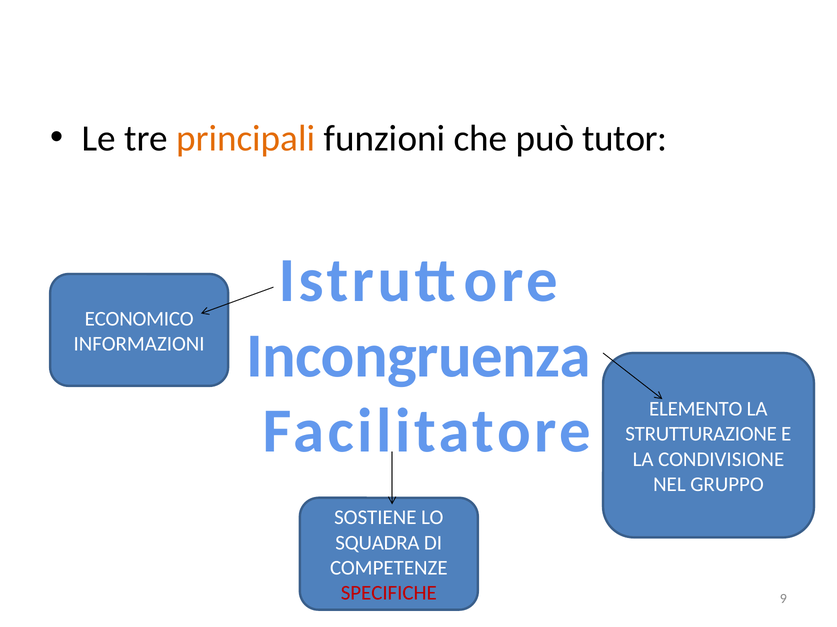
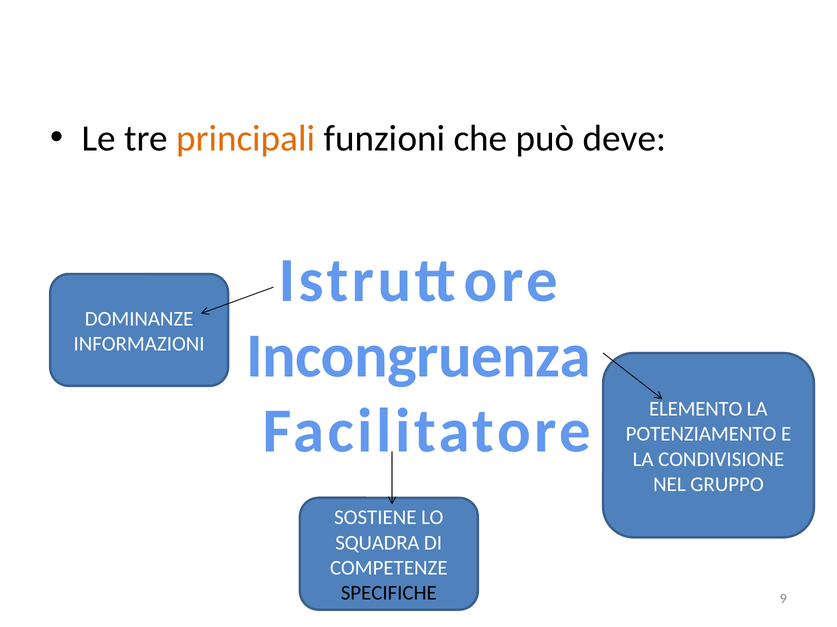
tutor: tutor -> deve
ECONOMICO: ECONOMICO -> DOMINANZE
STRUTTURAZIONE: STRUTTURAZIONE -> POTENZIAMENTO
SPECIFICHE colour: red -> black
